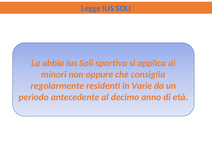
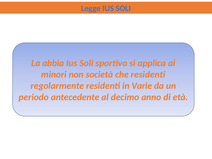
oppure: oppure -> società
che consiglia: consiglia -> residenti
